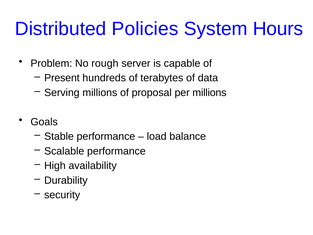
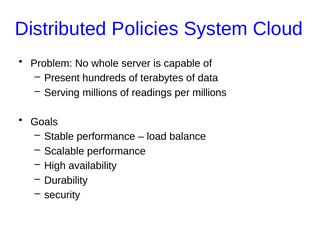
Hours: Hours -> Cloud
rough: rough -> whole
proposal: proposal -> readings
